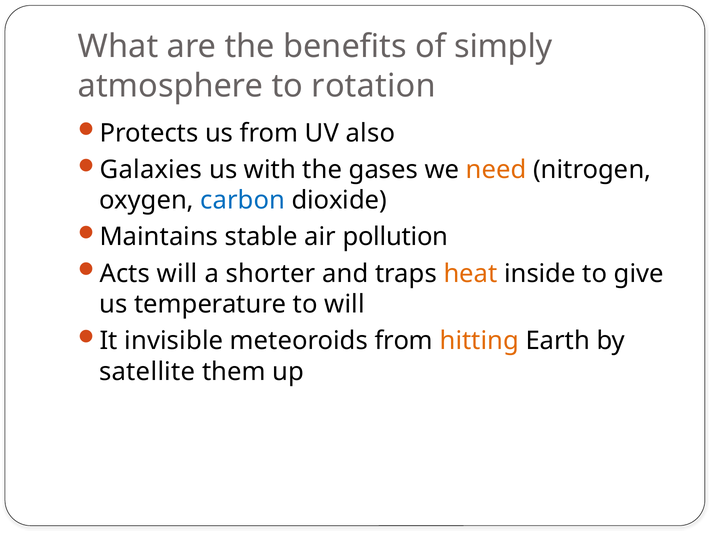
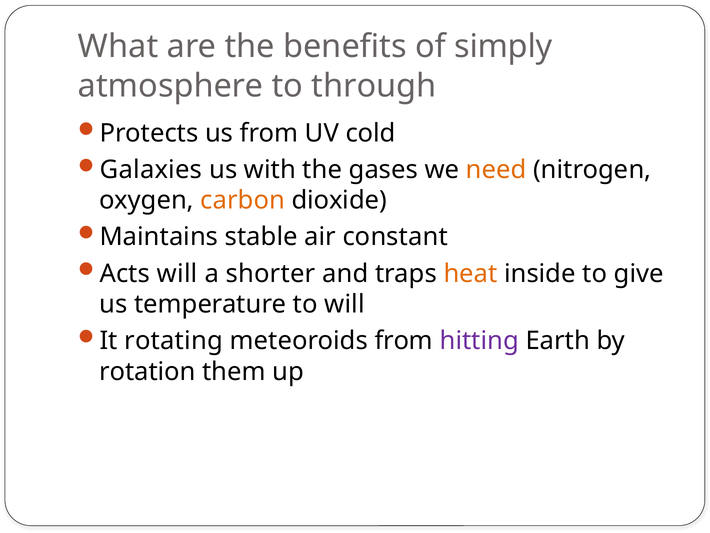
rotation: rotation -> through
also: also -> cold
carbon colour: blue -> orange
pollution: pollution -> constant
invisible: invisible -> rotating
hitting colour: orange -> purple
satellite: satellite -> rotation
